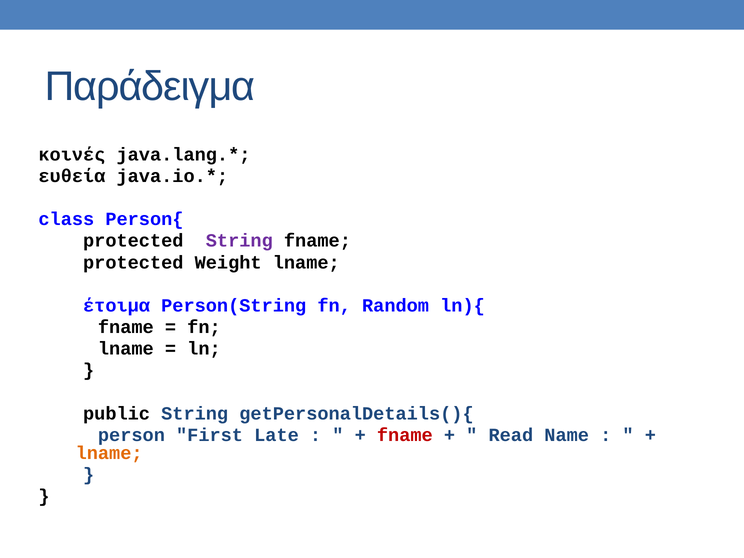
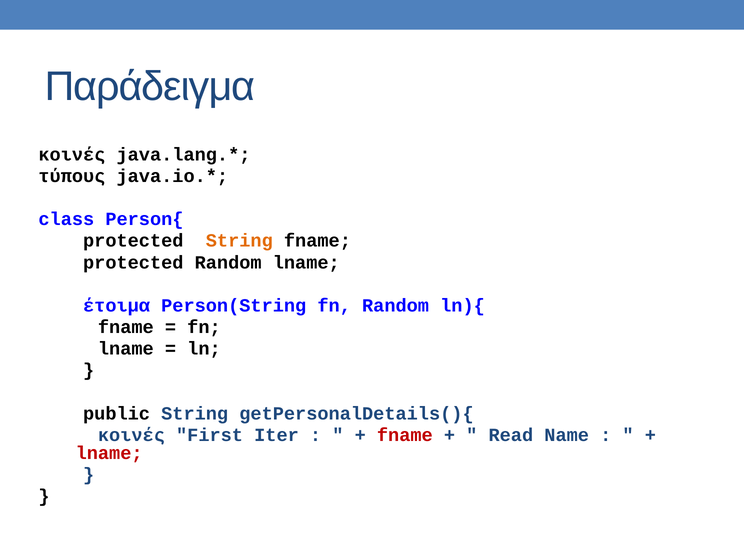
ευθεία: ευθεία -> τύπους
String at (239, 241) colour: purple -> orange
protected Weight: Weight -> Random
person at (131, 435): person -> κοινές
Late: Late -> Iter
lname at (109, 453) colour: orange -> red
